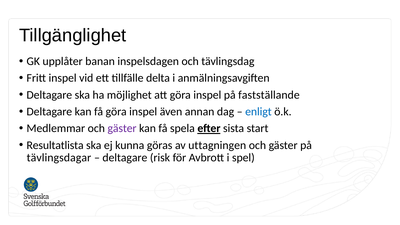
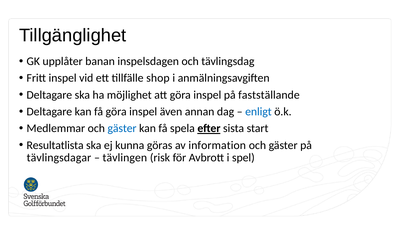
delta: delta -> shop
gäster at (122, 128) colour: purple -> blue
uttagningen: uttagningen -> information
deltagare at (125, 158): deltagare -> tävlingen
